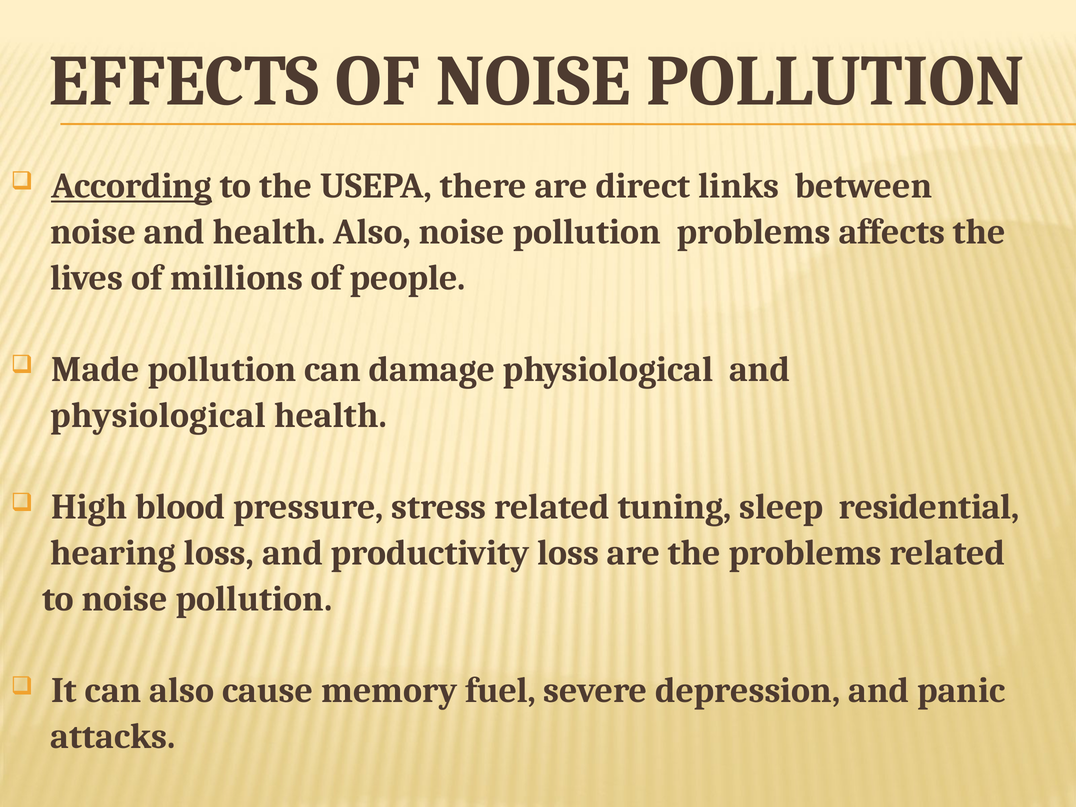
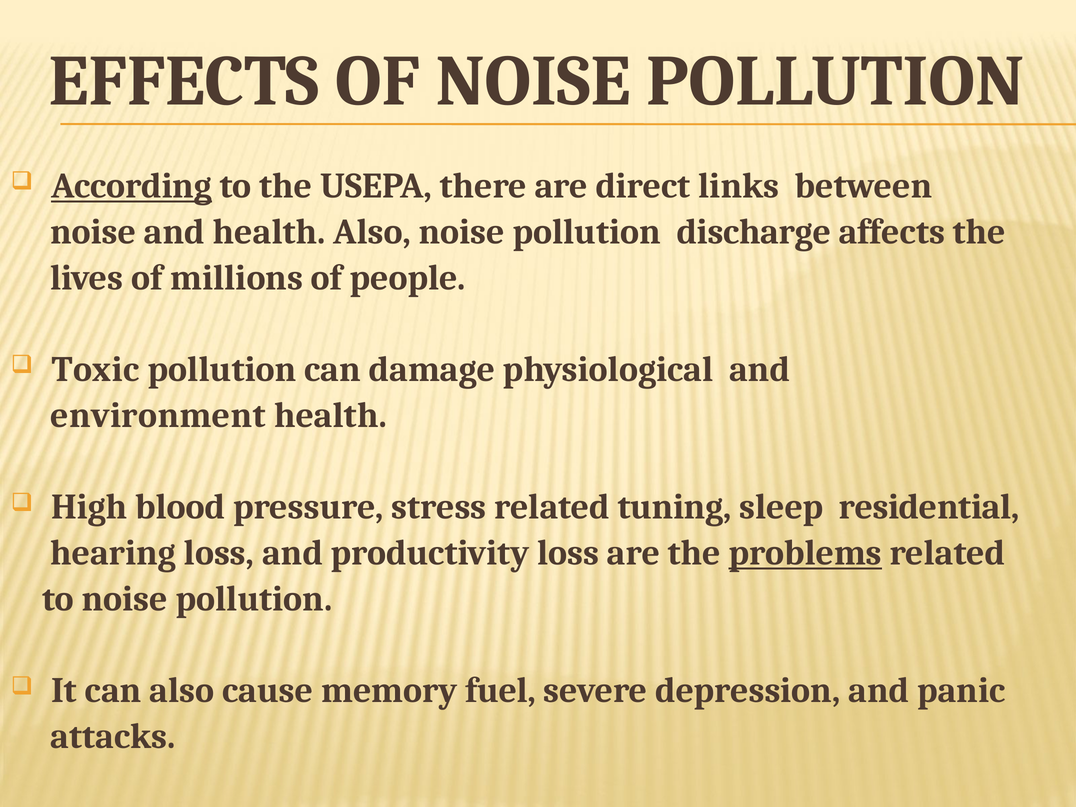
pollution problems: problems -> discharge
Made: Made -> Toxic
physiological at (158, 415): physiological -> environment
problems at (805, 553) underline: none -> present
